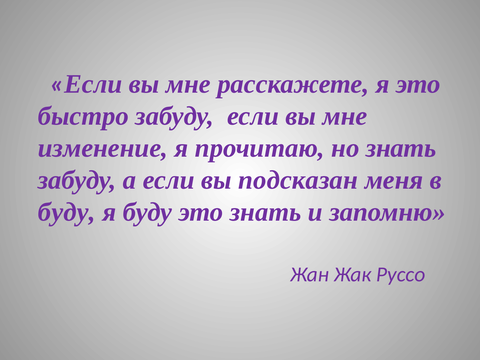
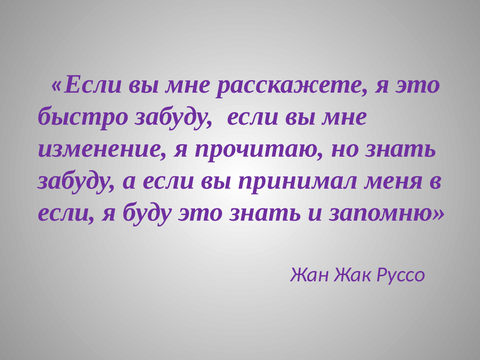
подсказан: подсказан -> принимал
буду at (67, 212): буду -> если
